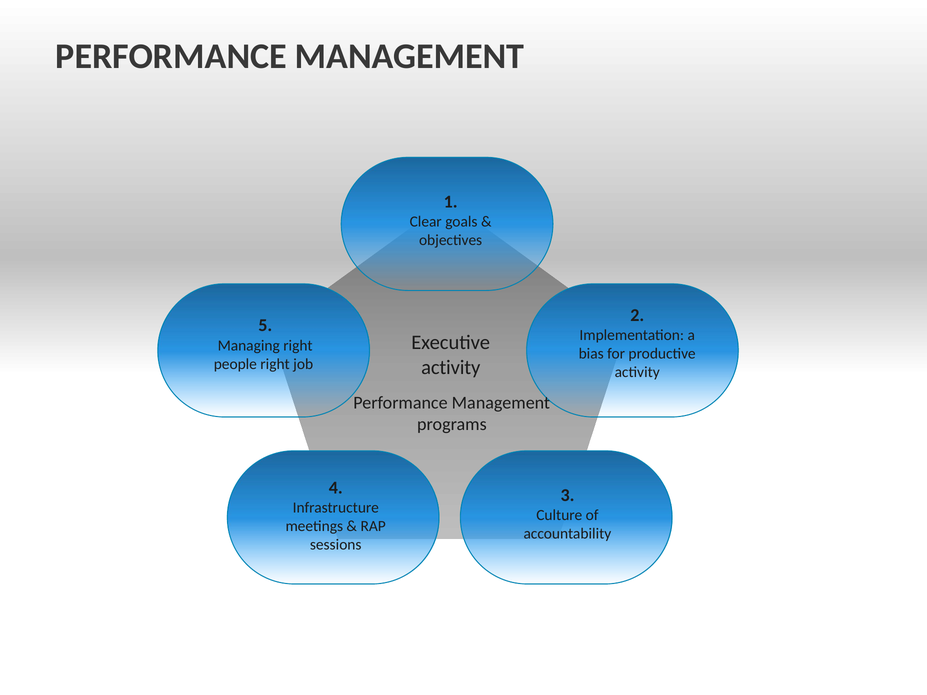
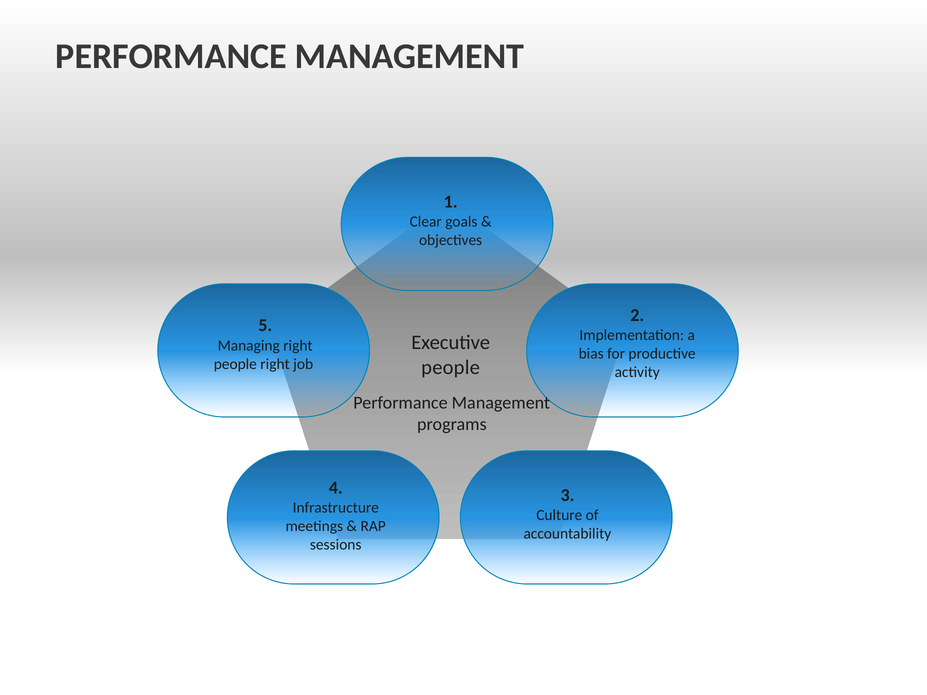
activity at (451, 367): activity -> people
